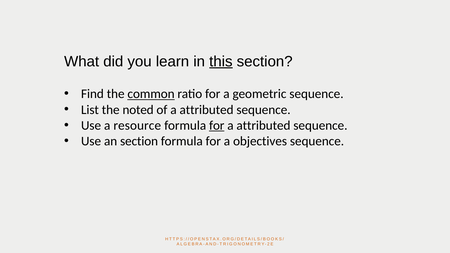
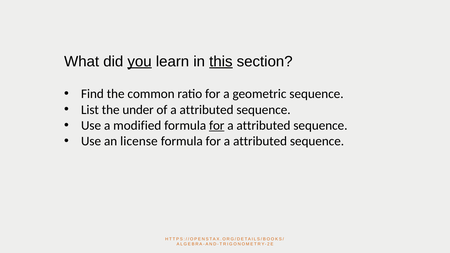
you underline: none -> present
common underline: present -> none
noted: noted -> under
resource: resource -> modified
an section: section -> license
objectives at (260, 141): objectives -> attributed
